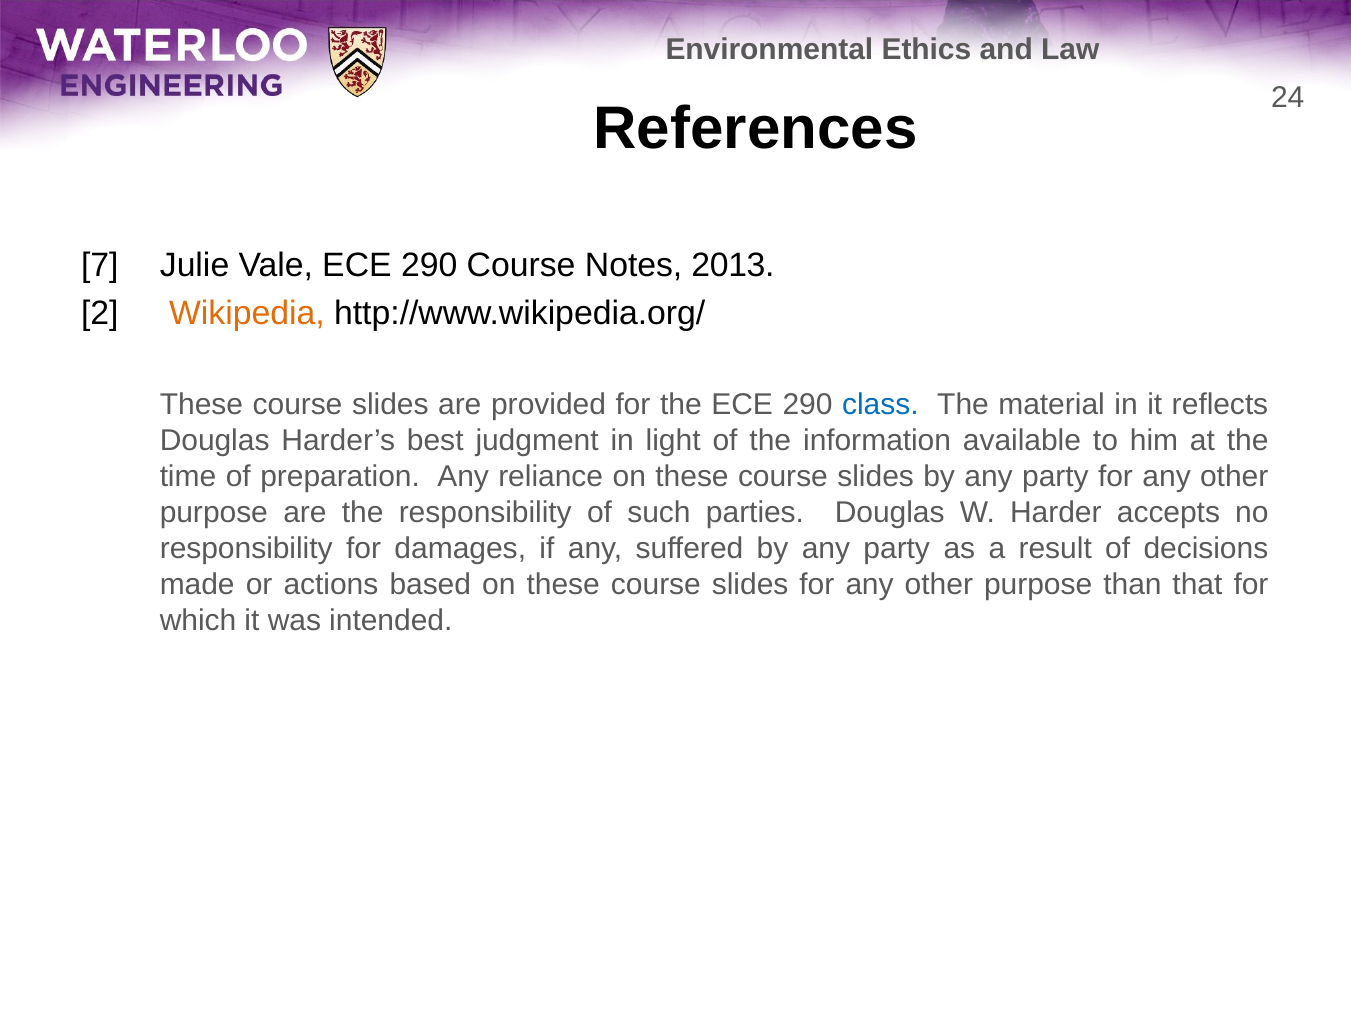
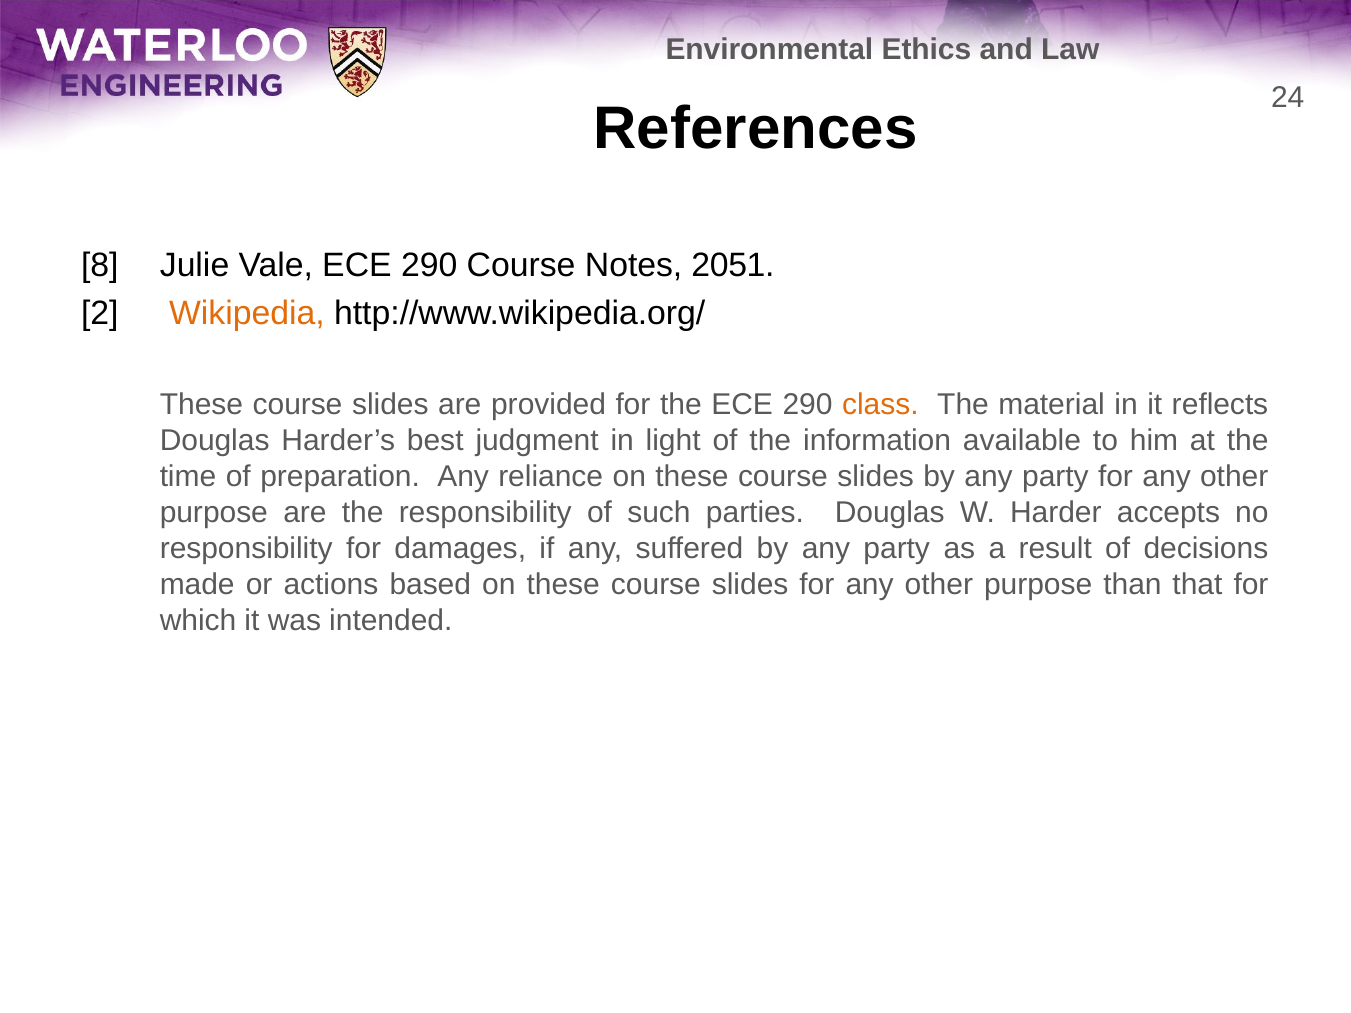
7: 7 -> 8
2013: 2013 -> 2051
class colour: blue -> orange
